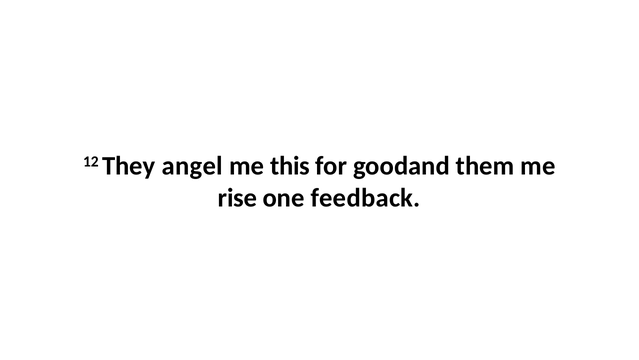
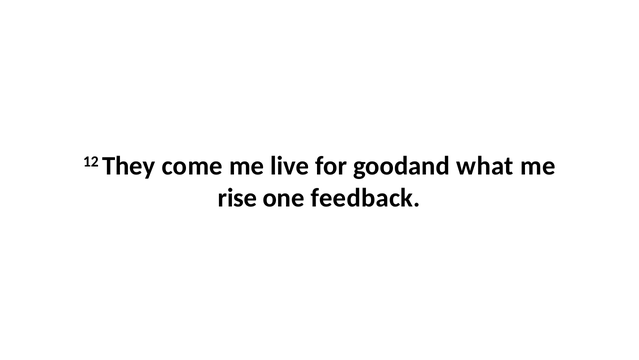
angel: angel -> come
this: this -> live
them: them -> what
